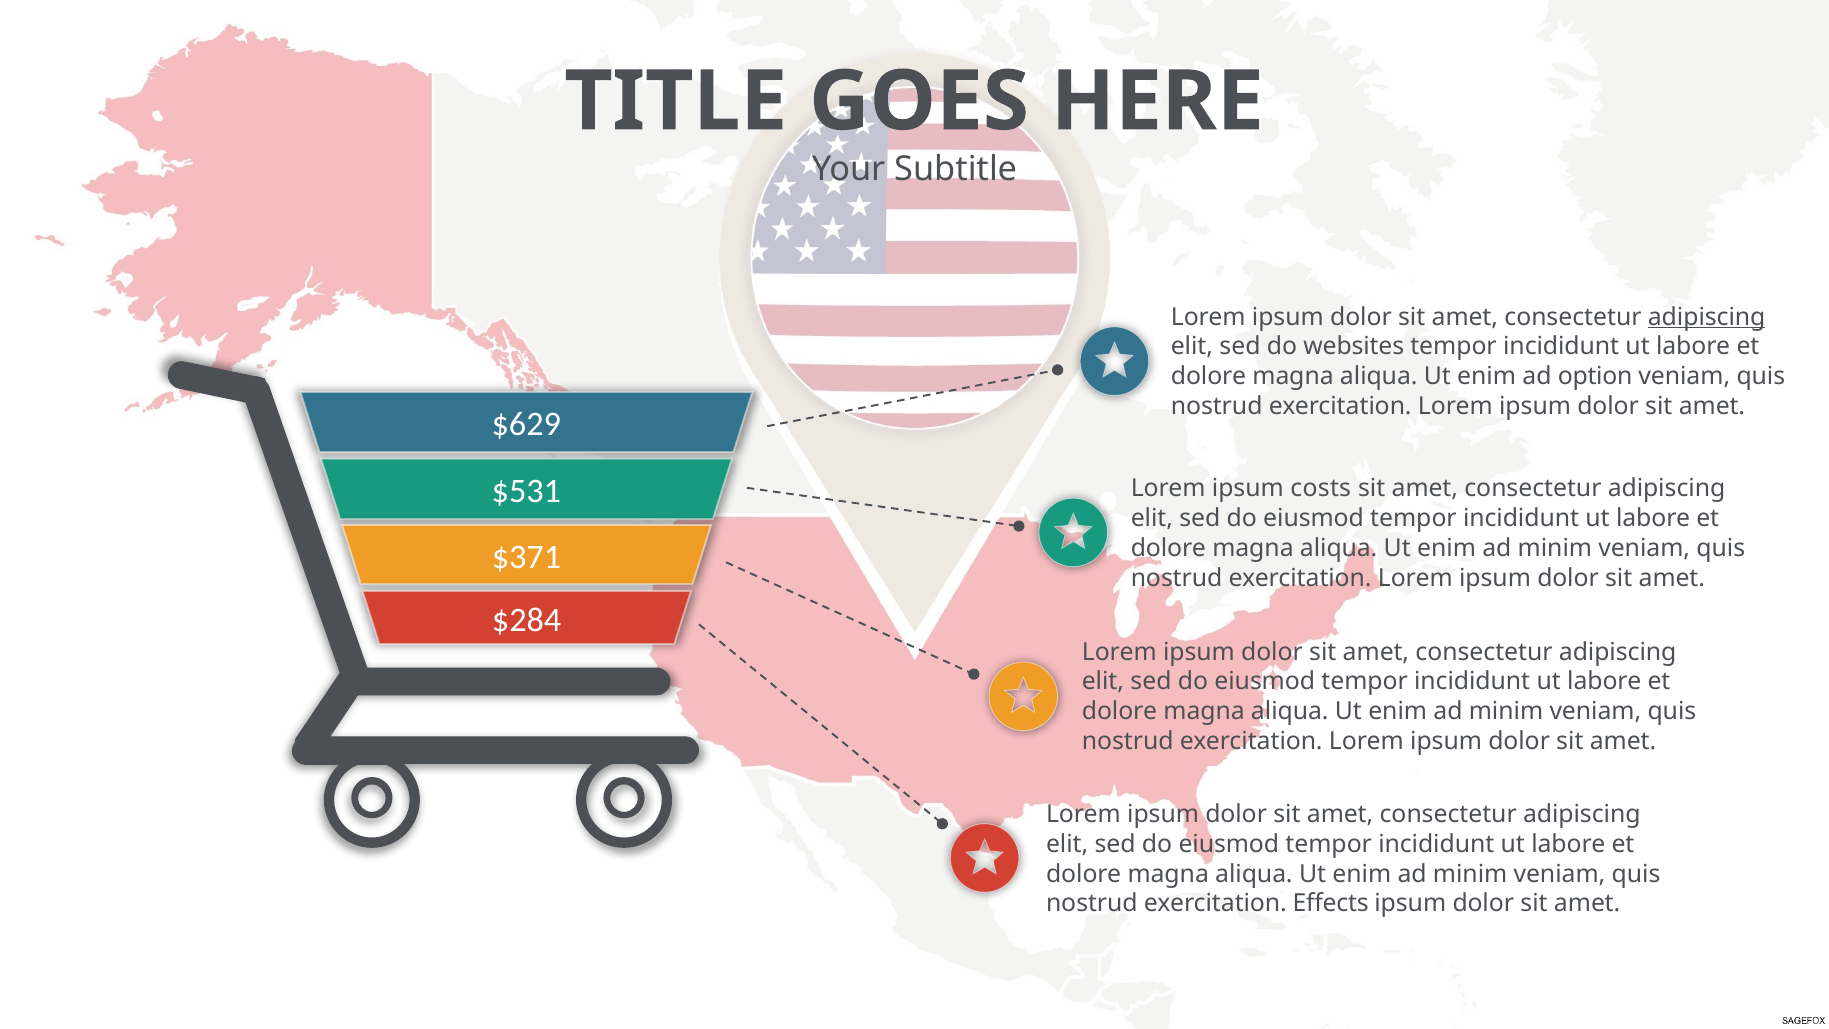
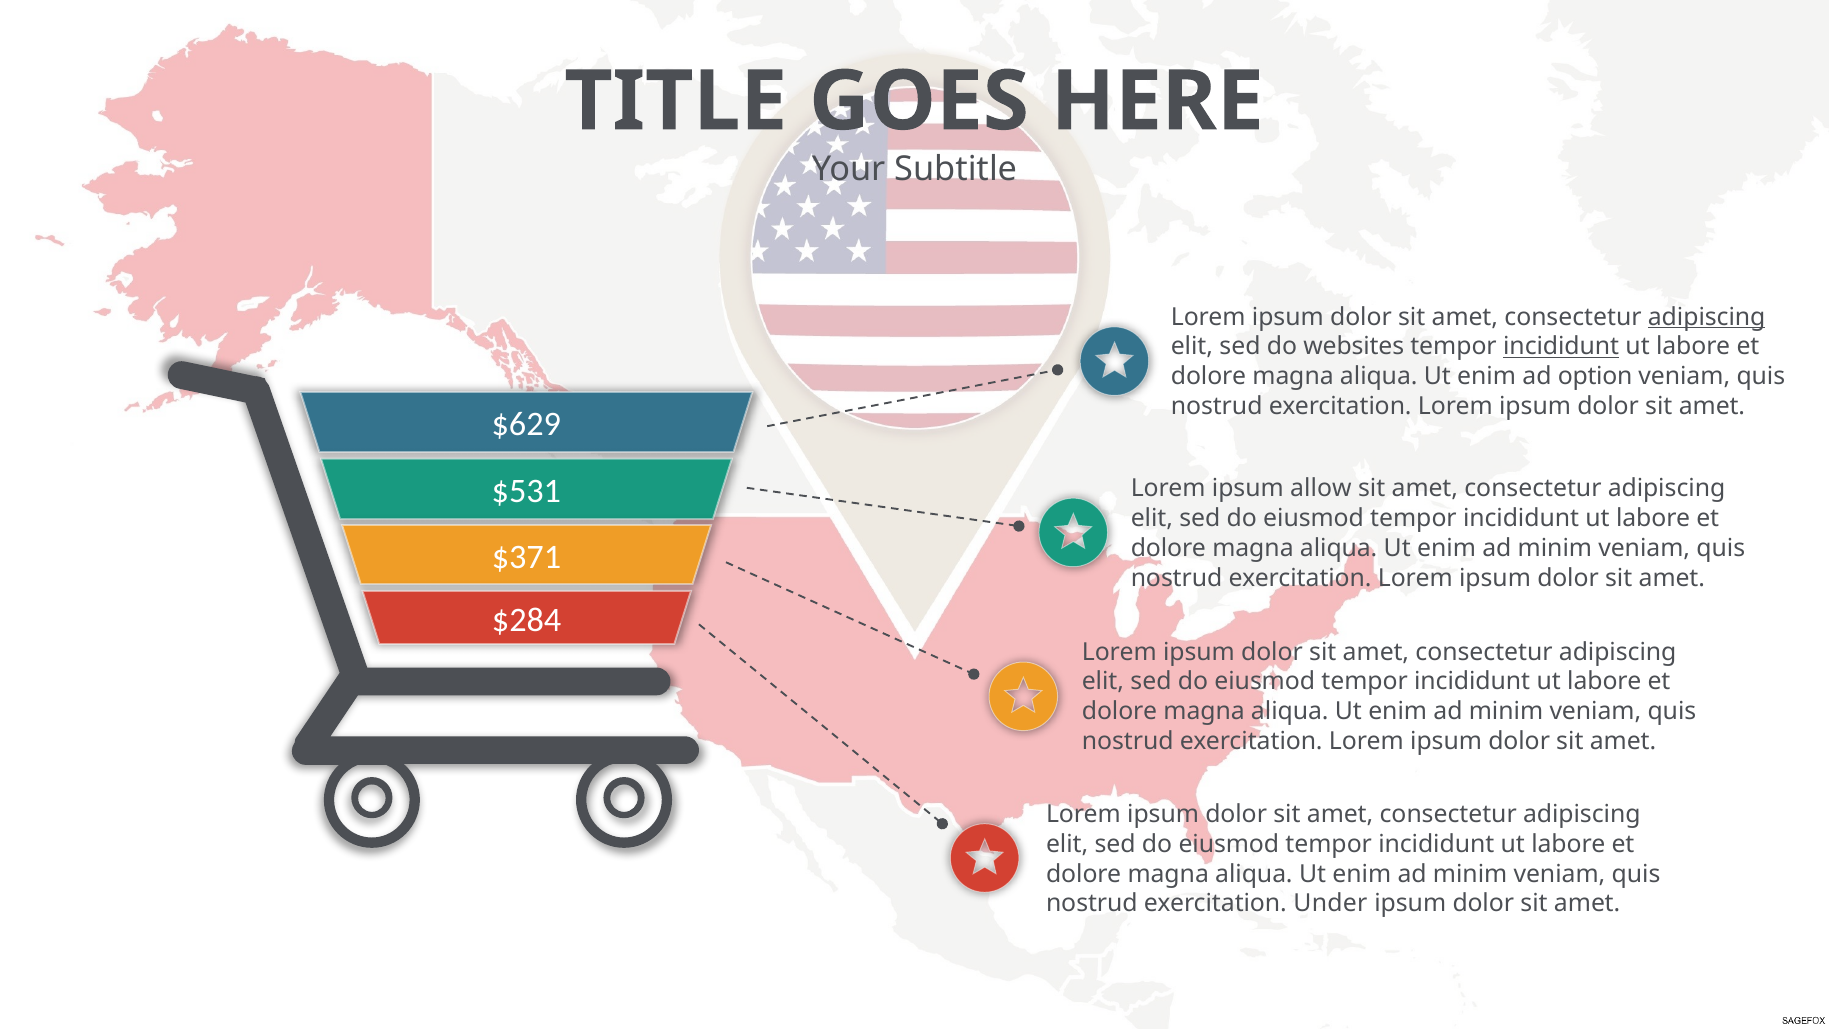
incididunt at (1561, 347) underline: none -> present
costs: costs -> allow
Effects: Effects -> Under
